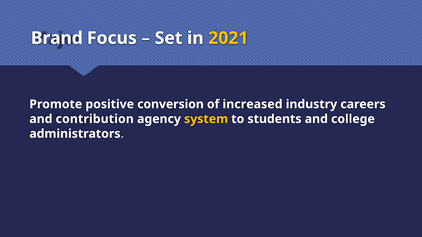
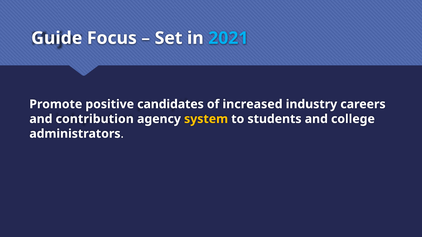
Brand: Brand -> Guide
2021 colour: yellow -> light blue
conversion: conversion -> candidates
